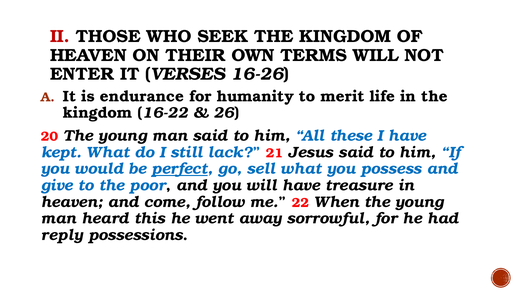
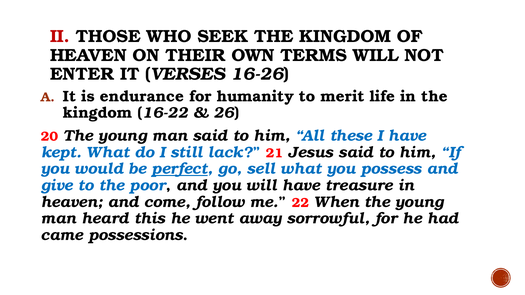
reply: reply -> came
